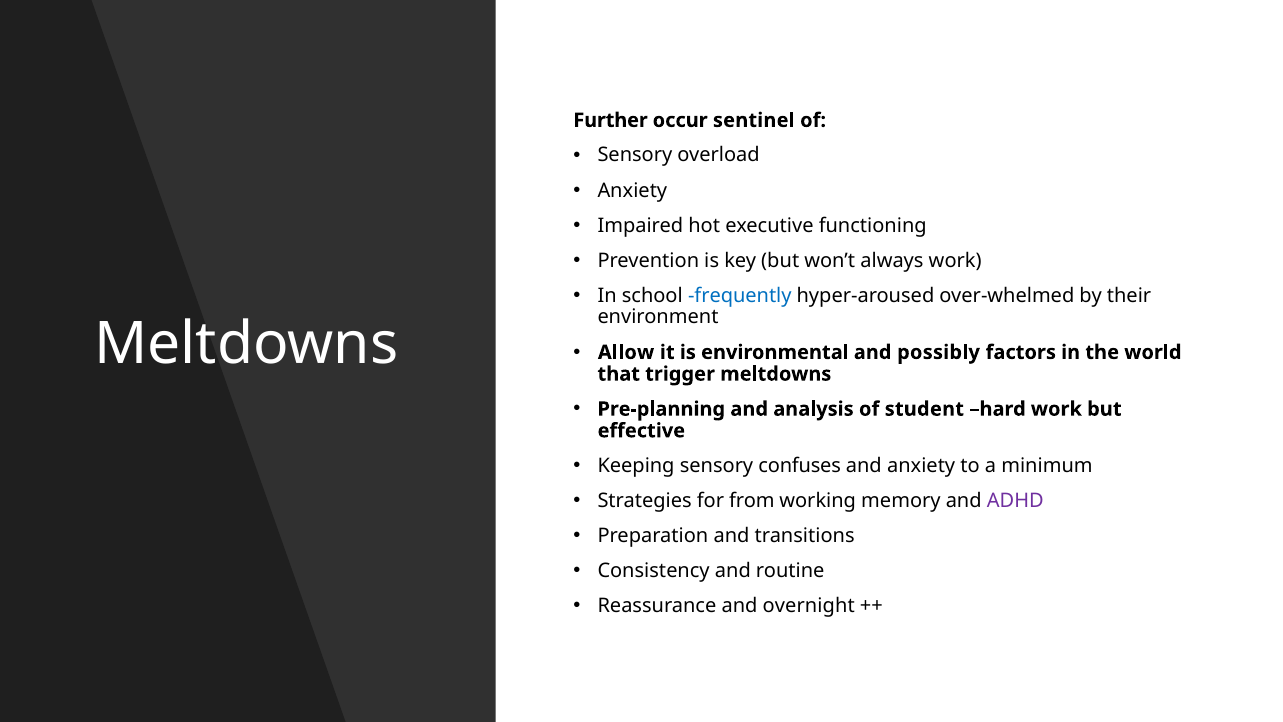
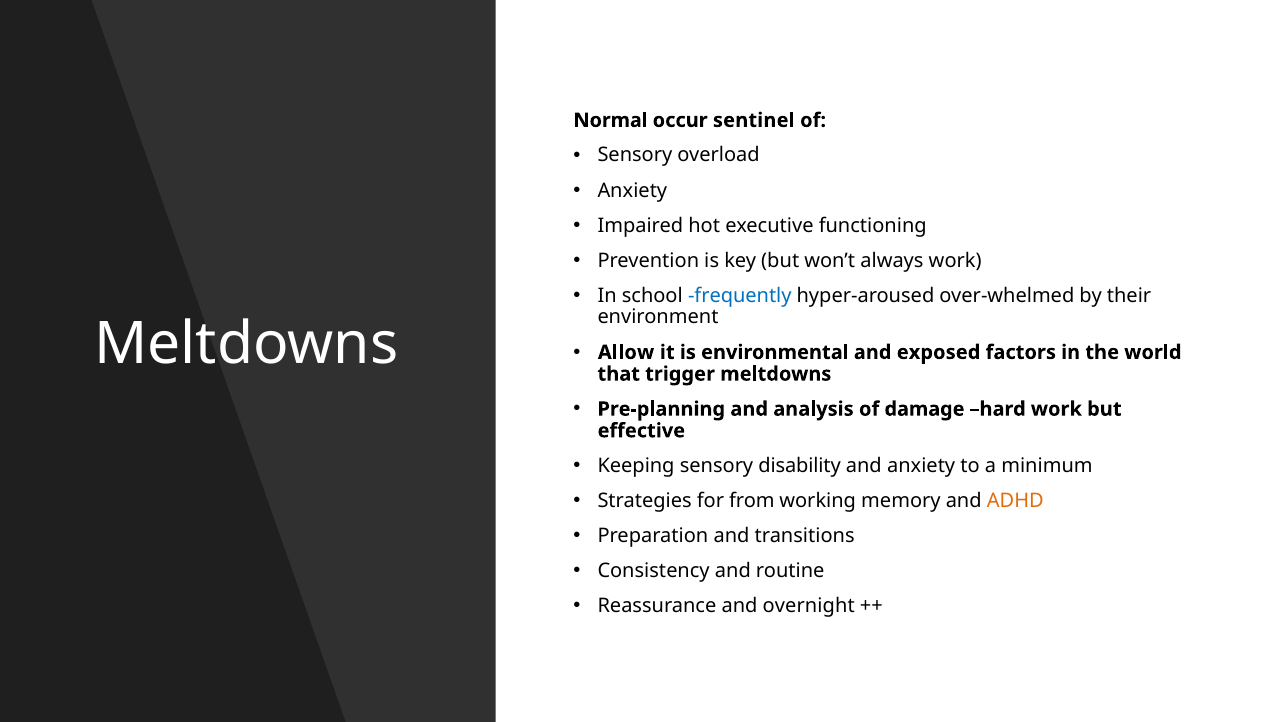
Further: Further -> Normal
possibly: possibly -> exposed
student: student -> damage
confuses: confuses -> disability
ADHD colour: purple -> orange
